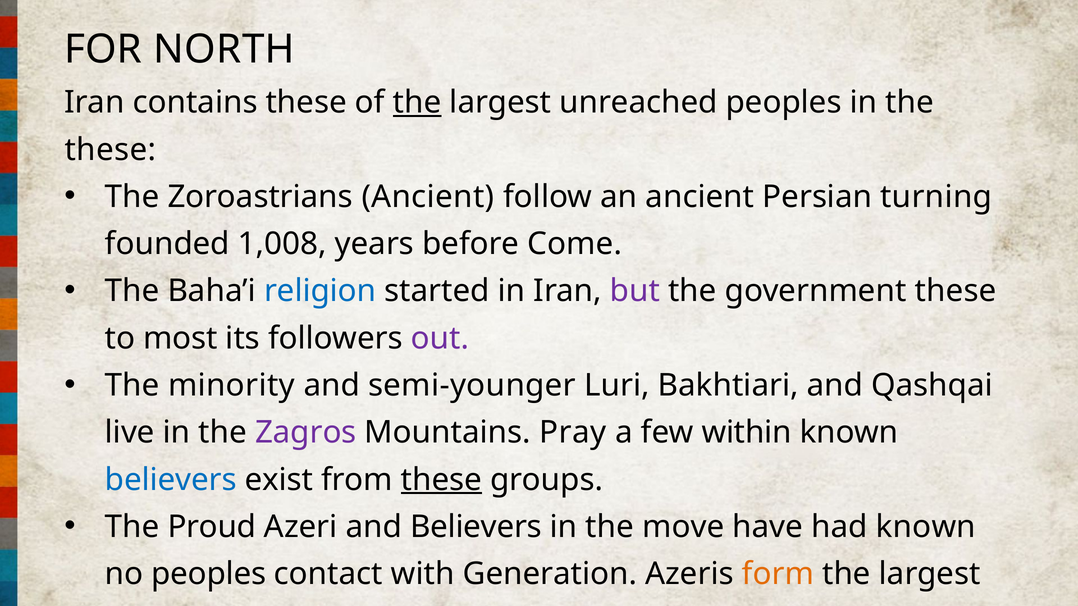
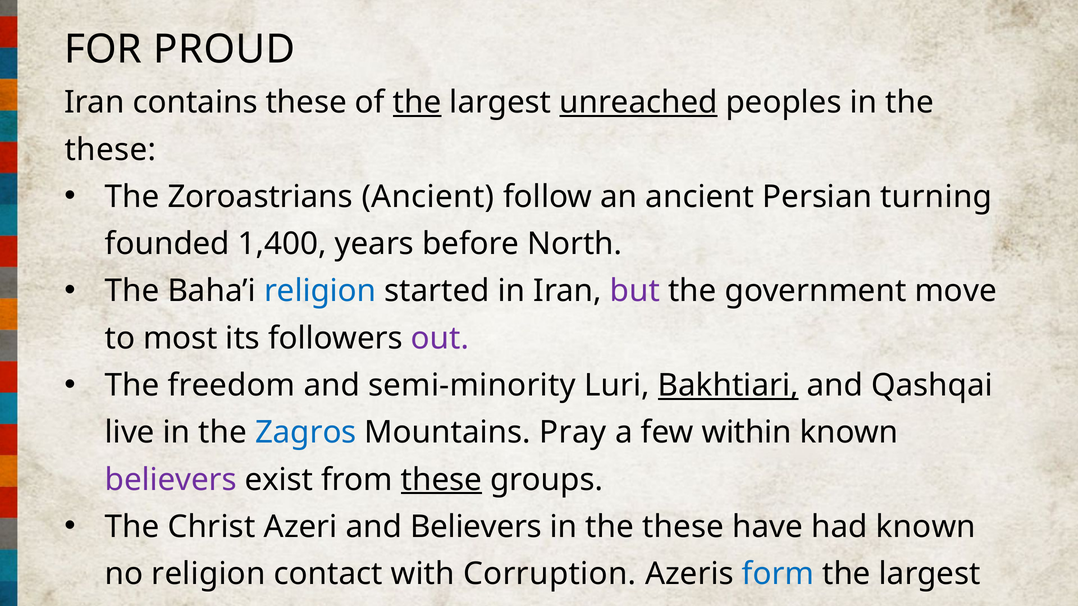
NORTH: NORTH -> PROUD
unreached underline: none -> present
1,008: 1,008 -> 1,400
Come: Come -> North
government these: these -> move
The minority: minority -> freedom
semi-younger: semi-younger -> semi-minority
Bakhtiari underline: none -> present
Zagros colour: purple -> blue
believers at (171, 480) colour: blue -> purple
Proud: Proud -> Christ
move at (683, 527): move -> these
no peoples: peoples -> religion
Generation: Generation -> Corruption
form colour: orange -> blue
